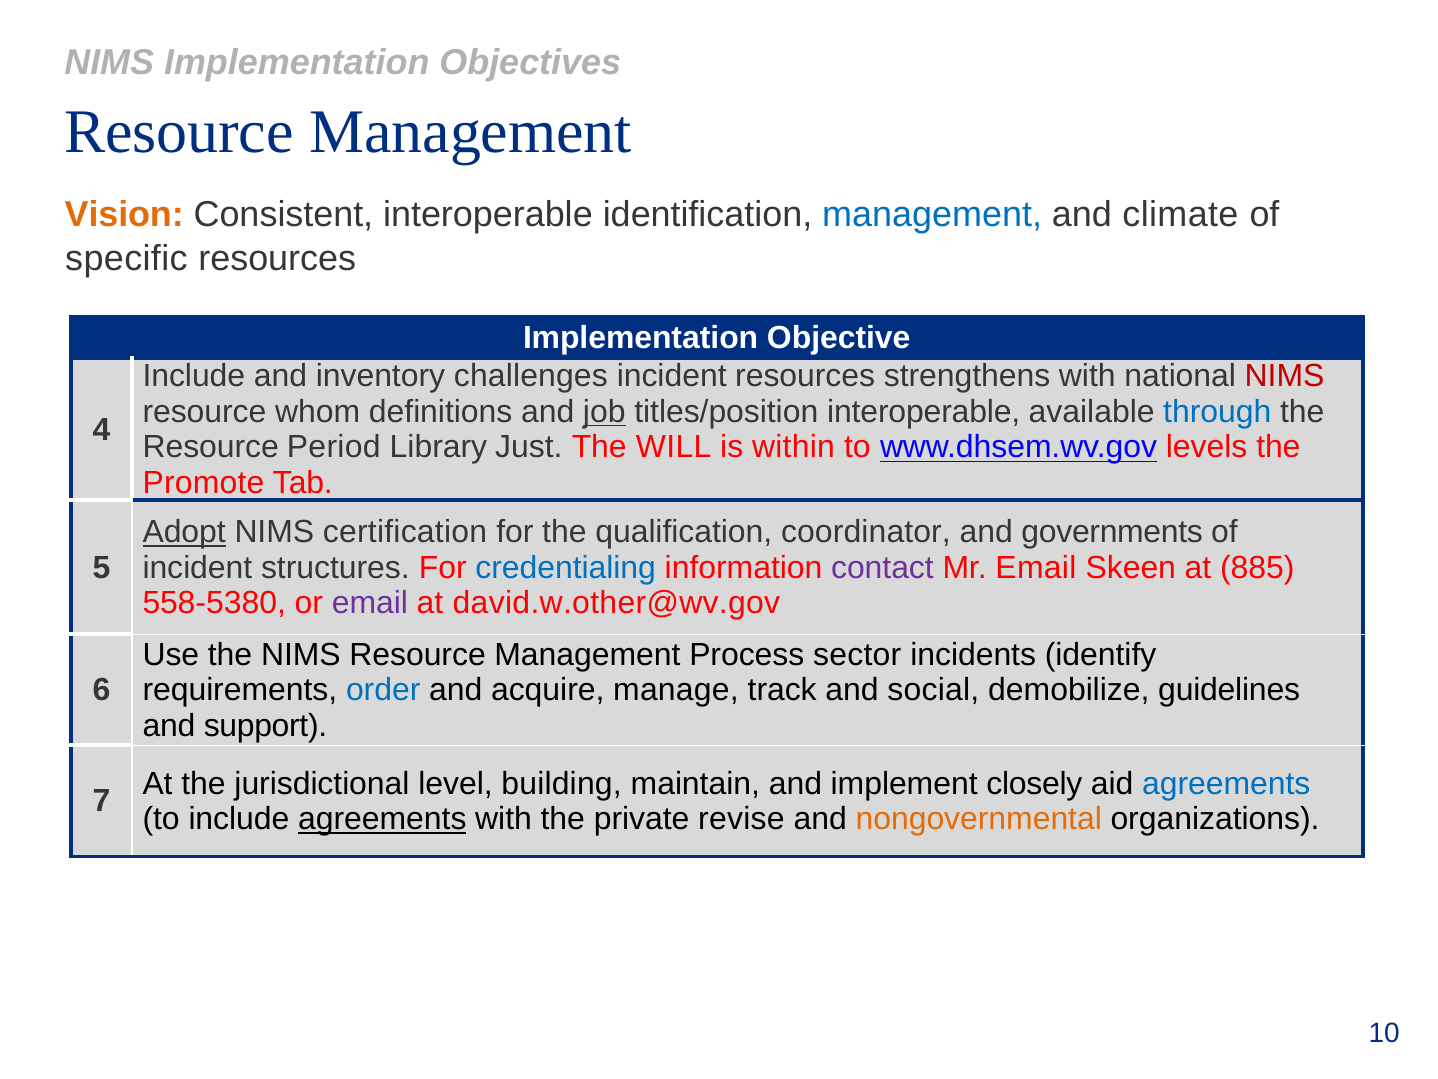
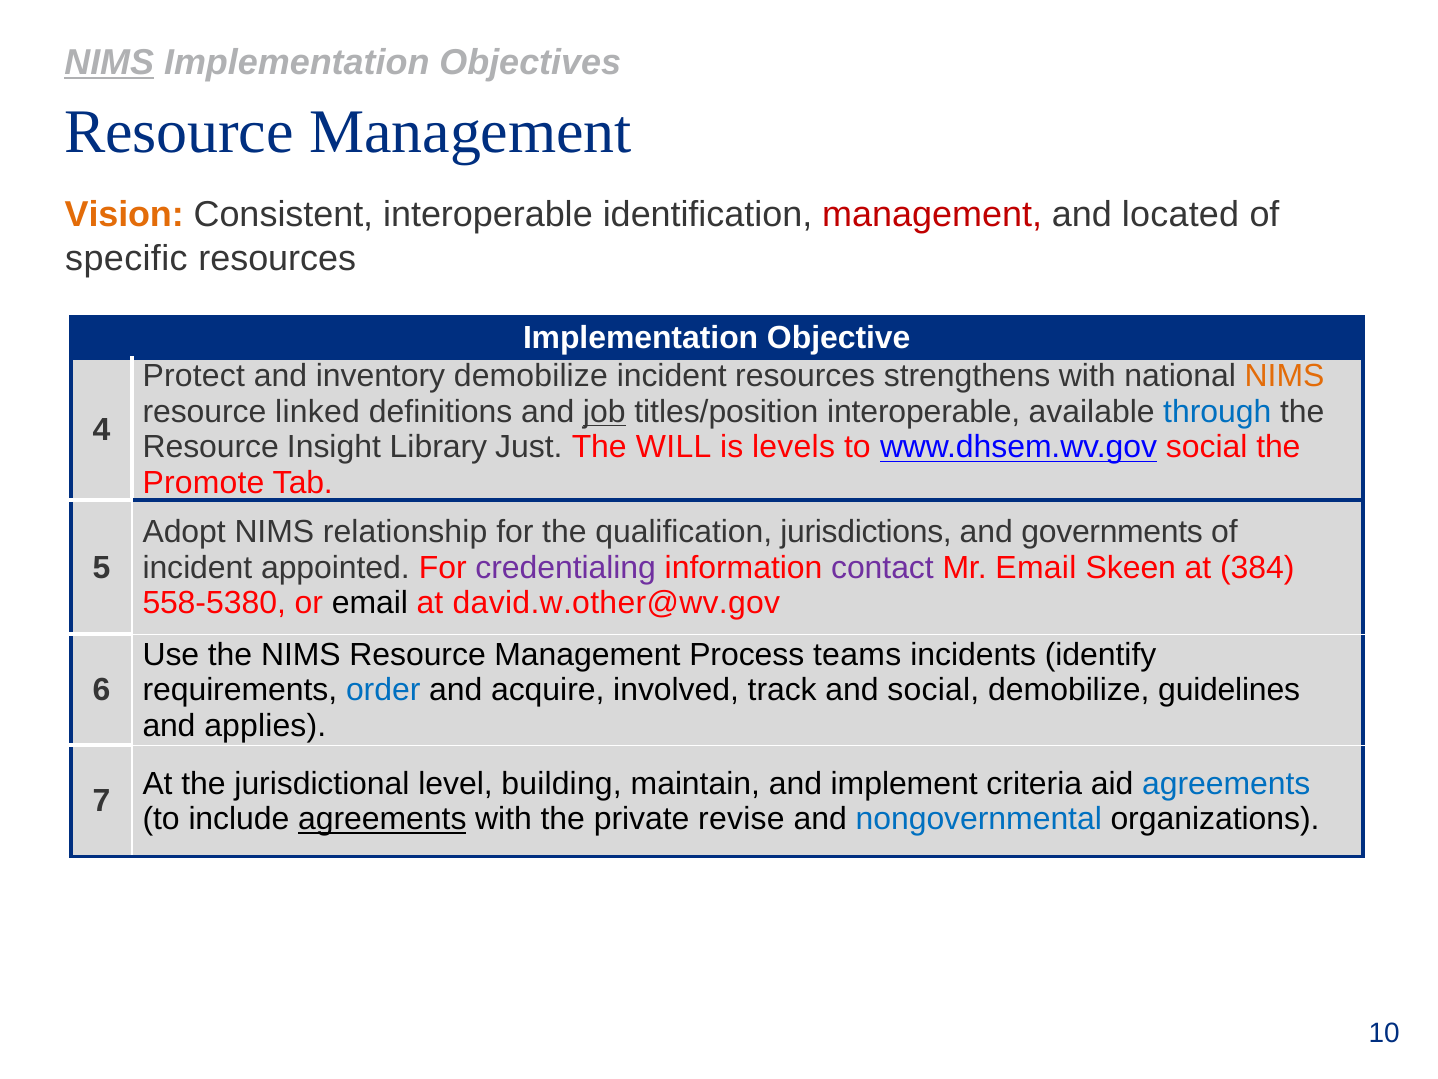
NIMS at (109, 63) underline: none -> present
management at (932, 215) colour: blue -> red
climate: climate -> located
Include at (194, 376): Include -> Protect
inventory challenges: challenges -> demobilize
NIMS at (1285, 376) colour: red -> orange
whom: whom -> linked
Period: Period -> Insight
within: within -> levels
www.dhsem.wv.gov levels: levels -> social
Adopt underline: present -> none
certification: certification -> relationship
coordinator: coordinator -> jurisdictions
structures: structures -> appointed
credentialing colour: blue -> purple
885: 885 -> 384
email at (370, 603) colour: purple -> black
sector: sector -> teams
manage: manage -> involved
support: support -> applies
closely: closely -> criteria
nongovernmental colour: orange -> blue
